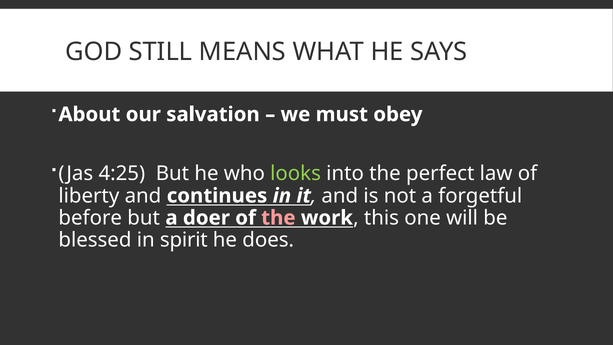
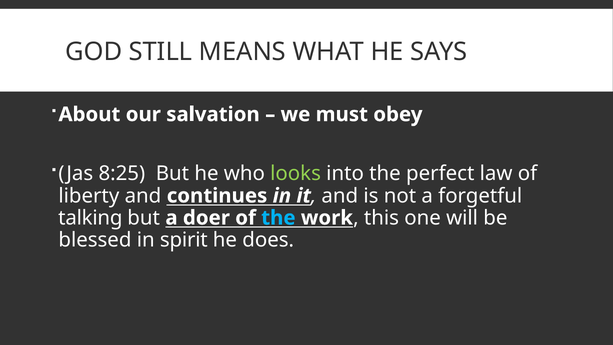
4:25: 4:25 -> 8:25
before: before -> talking
the at (278, 218) colour: pink -> light blue
